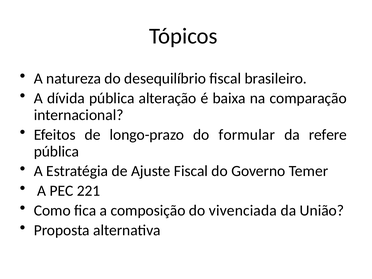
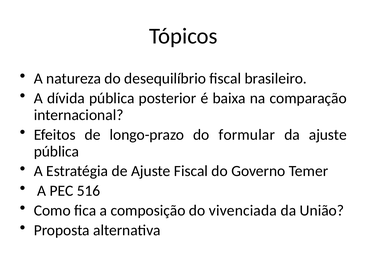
alteração: alteração -> posterior
da refere: refere -> ajuste
221: 221 -> 516
